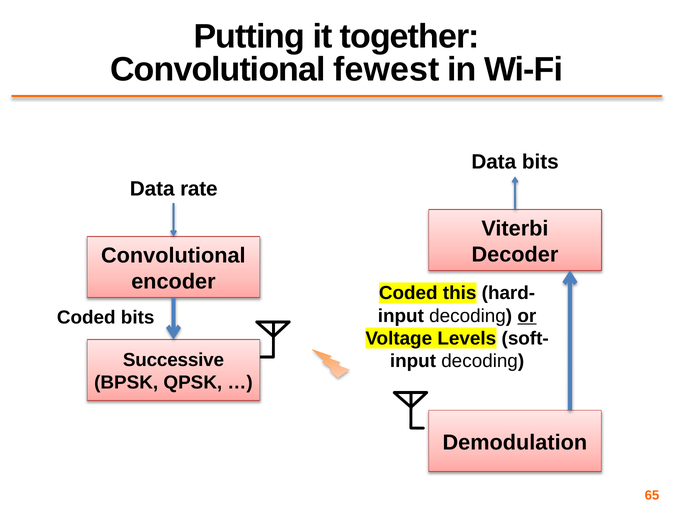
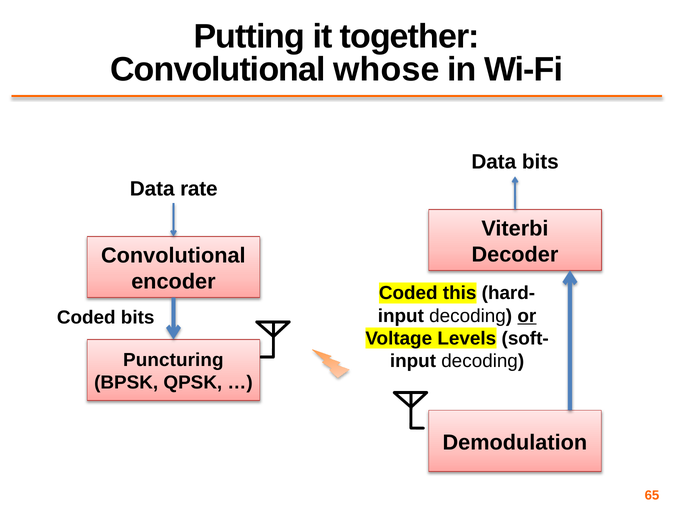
fewest: fewest -> whose
Successive: Successive -> Puncturing
